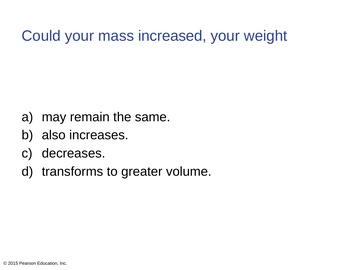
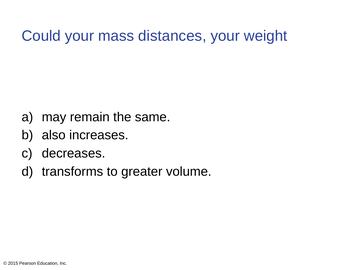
increased: increased -> distances
